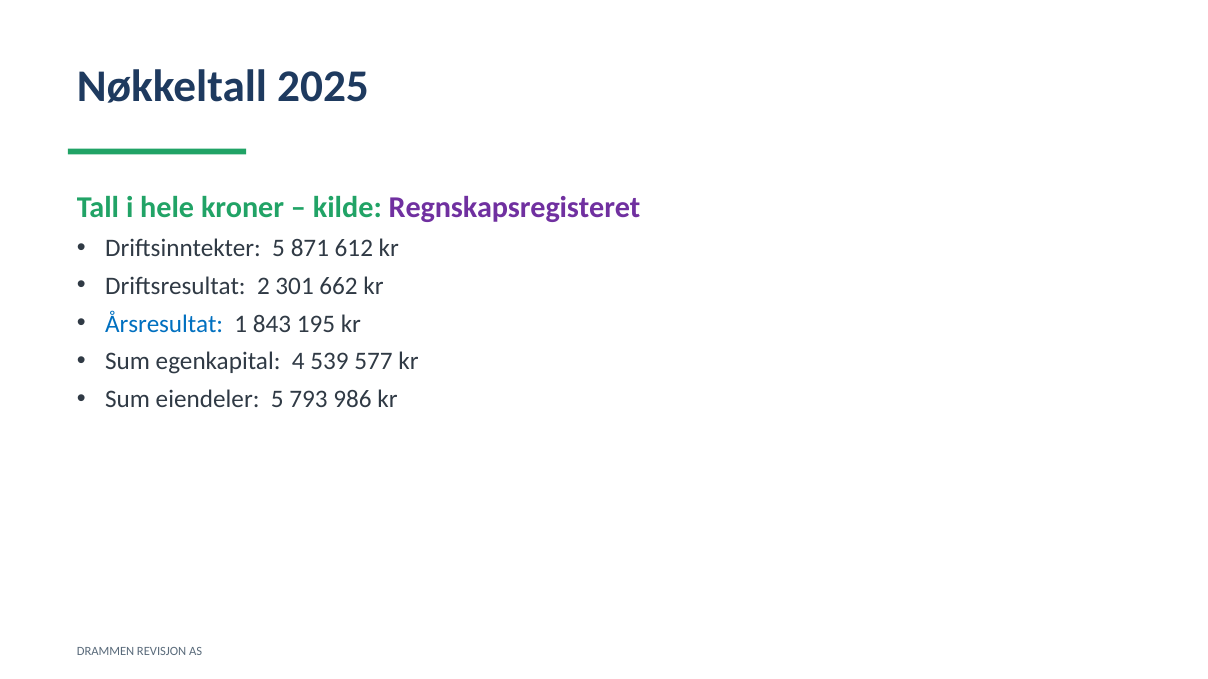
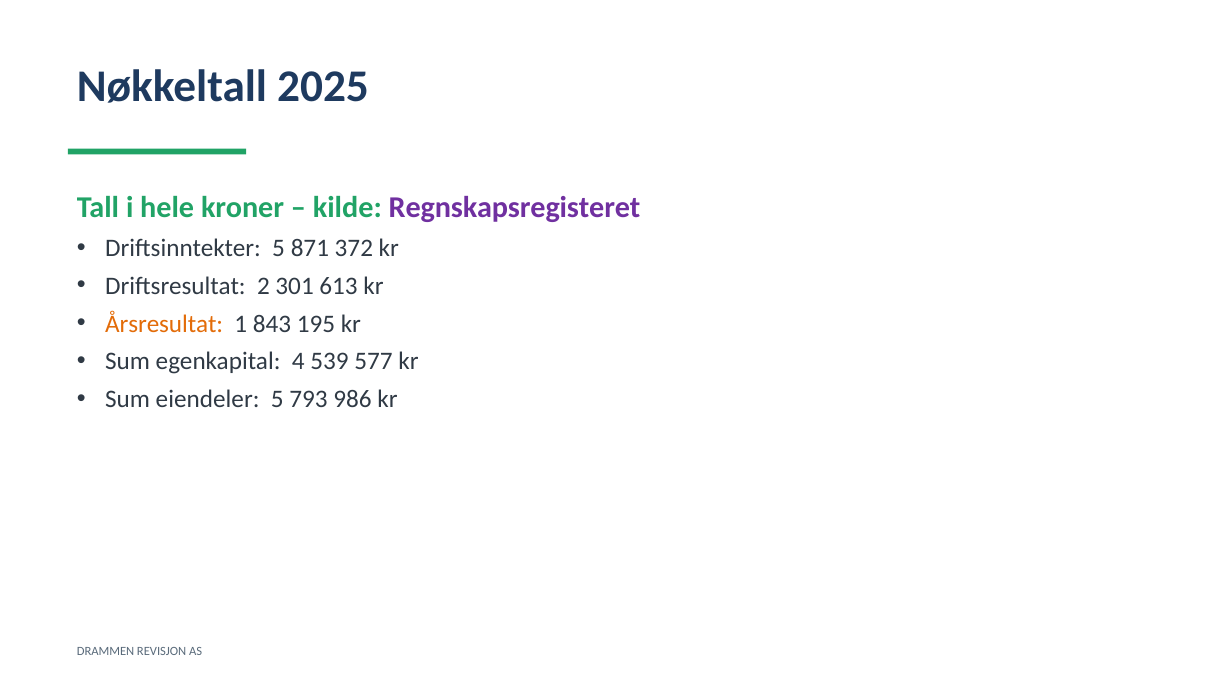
612: 612 -> 372
662: 662 -> 613
Årsresultat colour: blue -> orange
